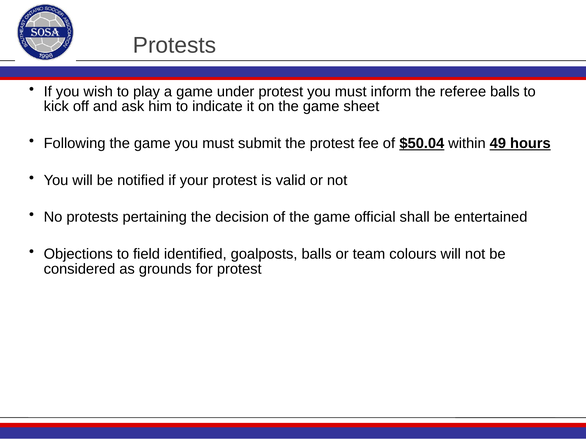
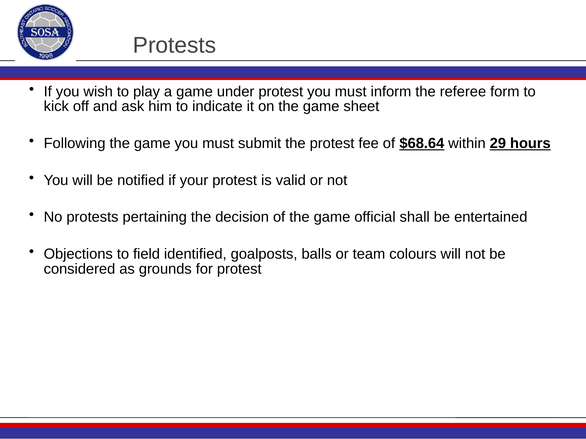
referee balls: balls -> form
$50.04: $50.04 -> $68.64
49: 49 -> 29
